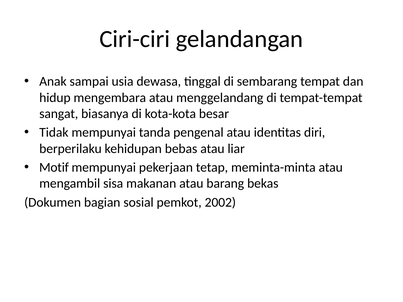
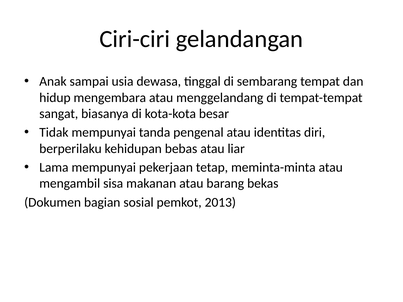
Motif: Motif -> Lama
2002: 2002 -> 2013
